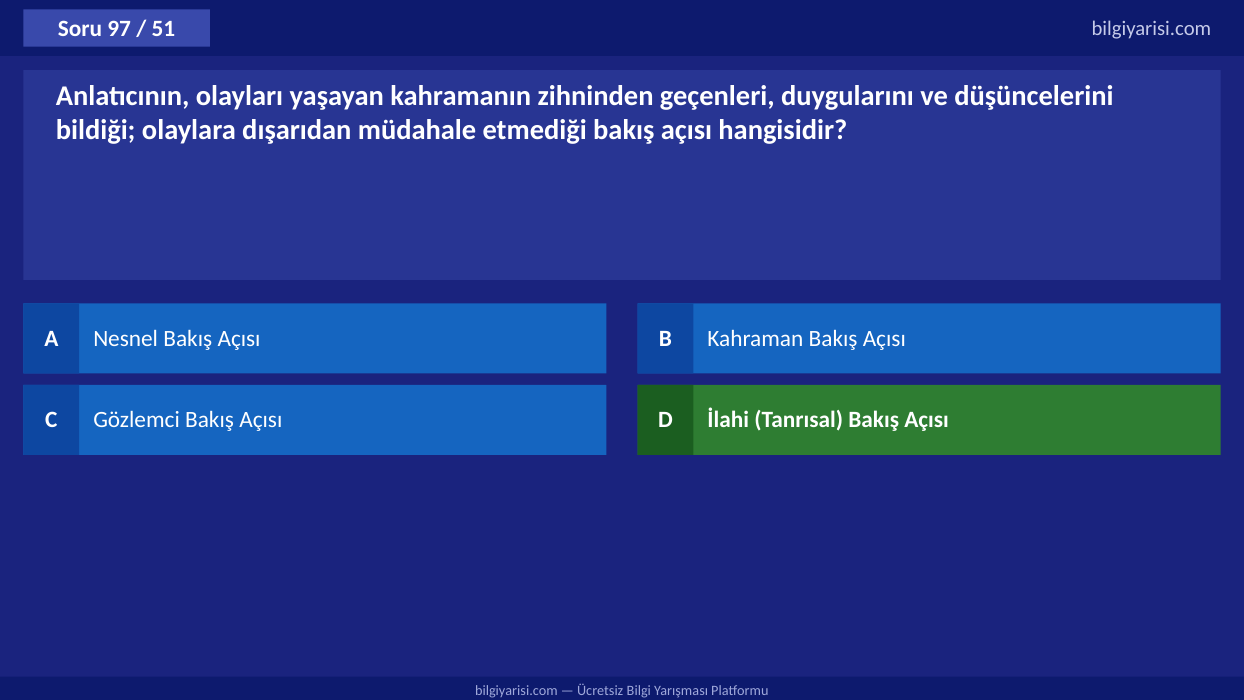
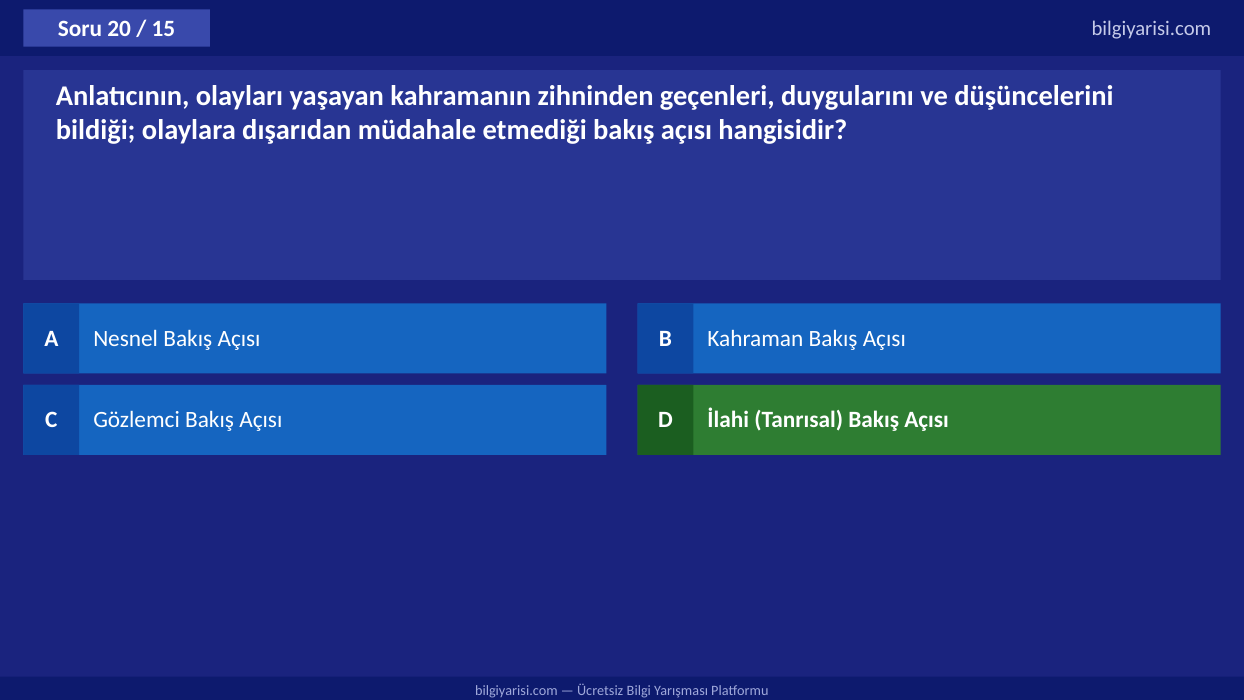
97: 97 -> 20
51: 51 -> 15
